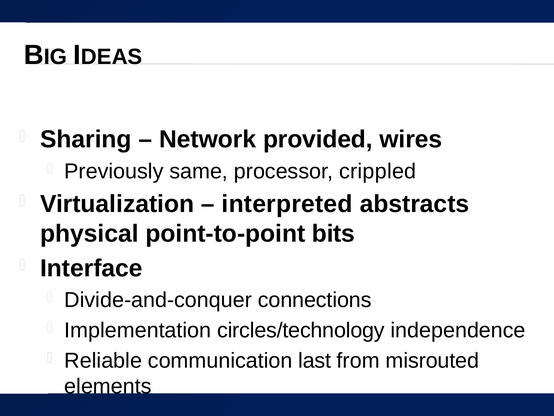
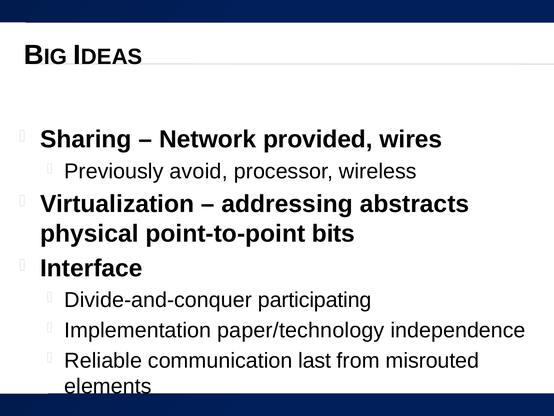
same: same -> avoid
crippled: crippled -> wireless
interpreted: interpreted -> addressing
connections: connections -> participating
circles/technology: circles/technology -> paper/technology
